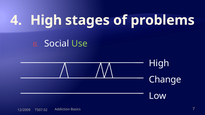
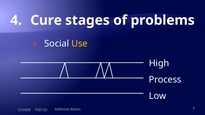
4 High: High -> Cure
Use colour: light green -> yellow
Change: Change -> Process
